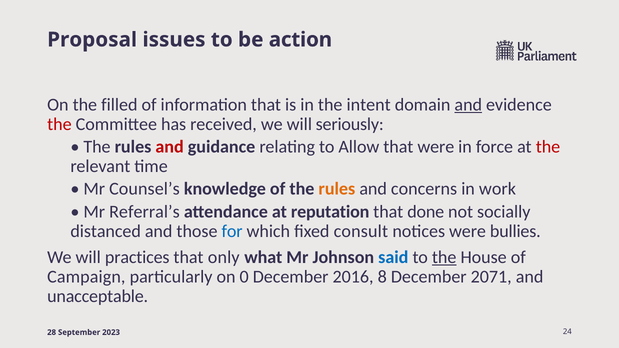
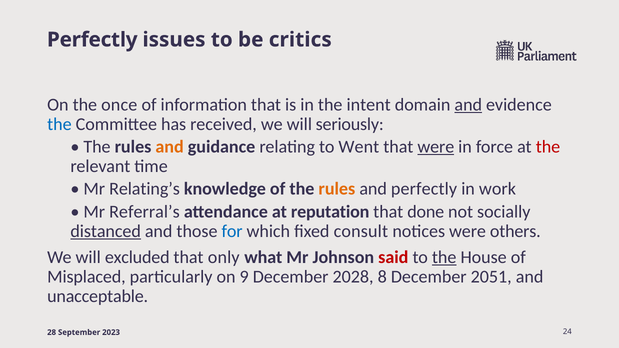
Proposal at (92, 40): Proposal -> Perfectly
action: action -> critics
filled: filled -> once
the at (59, 124) colour: red -> blue
and at (170, 147) colour: red -> orange
Allow: Allow -> Went
were at (436, 147) underline: none -> present
Counsel’s: Counsel’s -> Relating’s
and concerns: concerns -> perfectly
distanced underline: none -> present
bullies: bullies -> others
practices: practices -> excluded
said colour: blue -> red
Campaign: Campaign -> Misplaced
0: 0 -> 9
2016: 2016 -> 2028
2071: 2071 -> 2051
